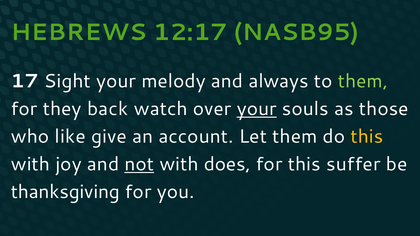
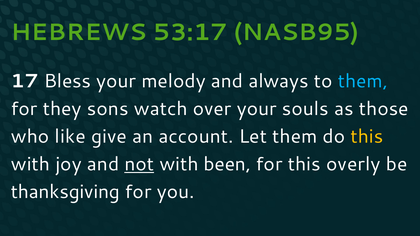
12:17: 12:17 -> 53:17
Sight: Sight -> Bless
them at (363, 81) colour: light green -> light blue
back: back -> sons
your at (257, 109) underline: present -> none
does: does -> been
suffer: suffer -> overly
